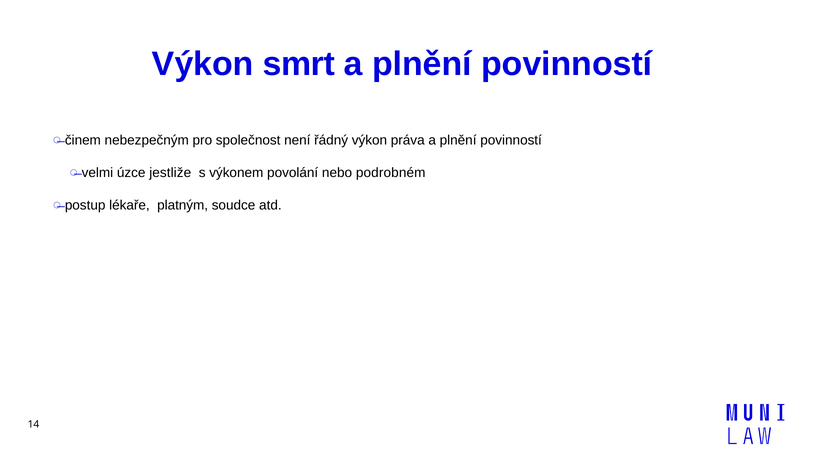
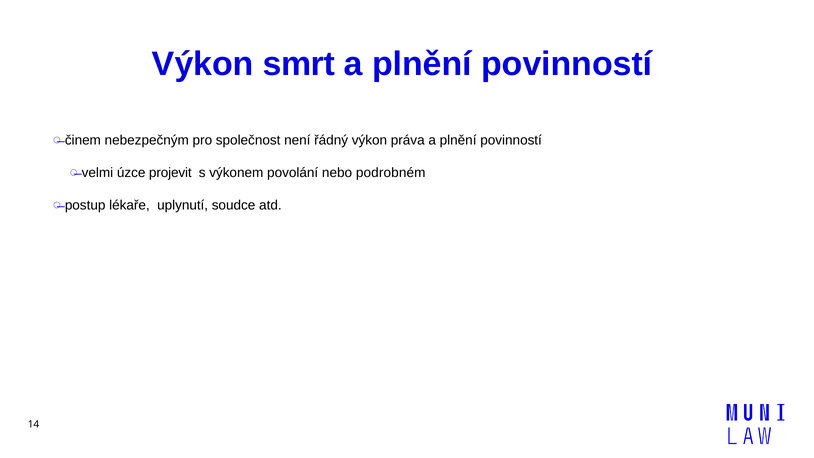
jestliže: jestliže -> projevit
platným: platným -> uplynutí
